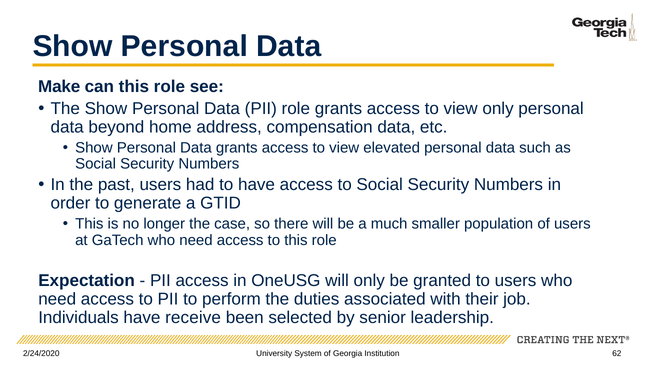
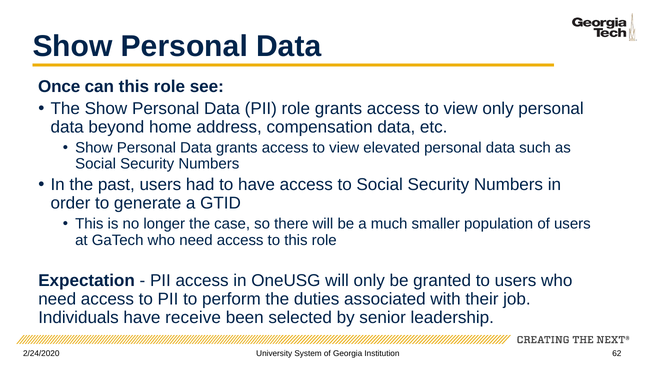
Make: Make -> Once
